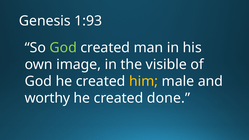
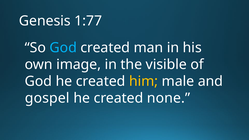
1:93: 1:93 -> 1:77
God at (63, 48) colour: light green -> light blue
worthy: worthy -> gospel
done: done -> none
